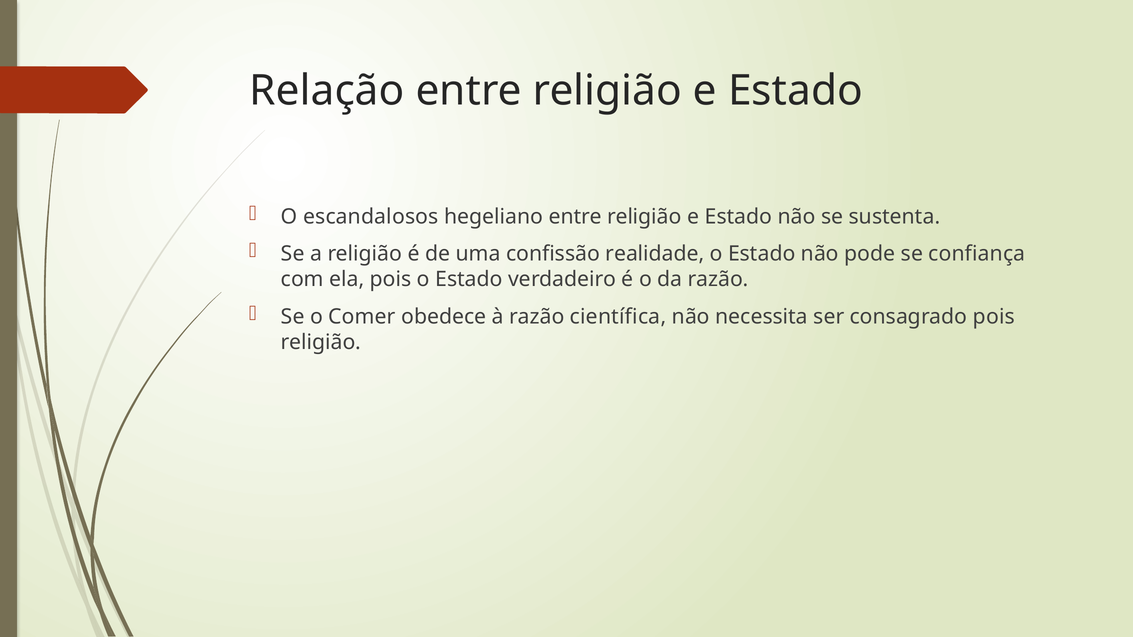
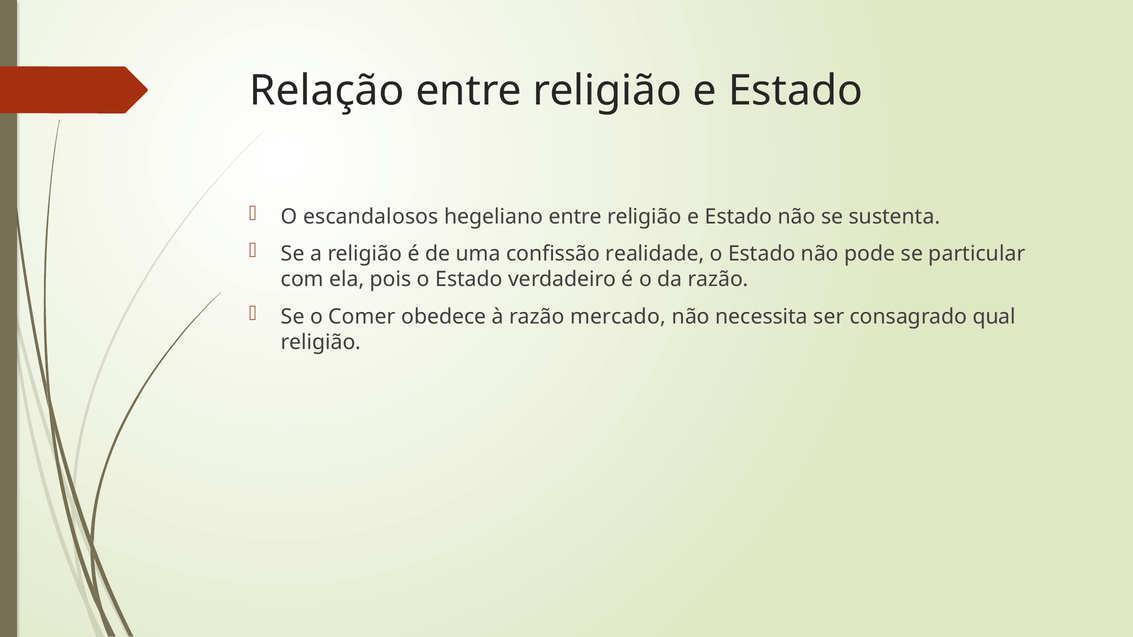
confiança: confiança -> particular
científica: científica -> mercado
consagrado pois: pois -> qual
